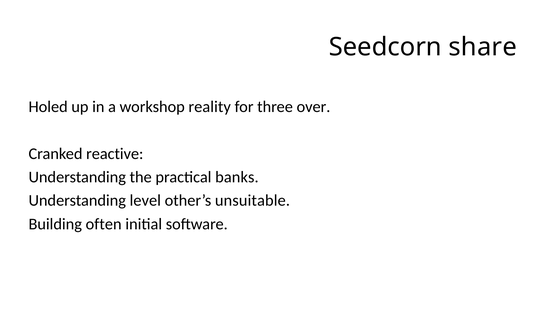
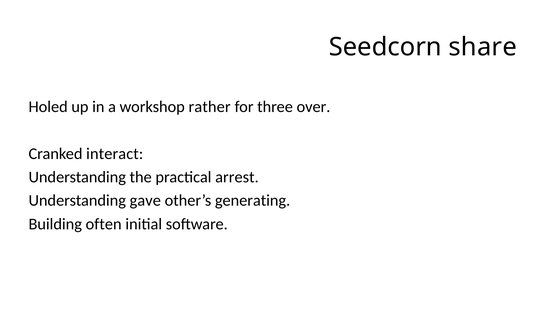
reality: reality -> rather
reactive: reactive -> interact
banks: banks -> arrest
level: level -> gave
unsuitable: unsuitable -> generating
